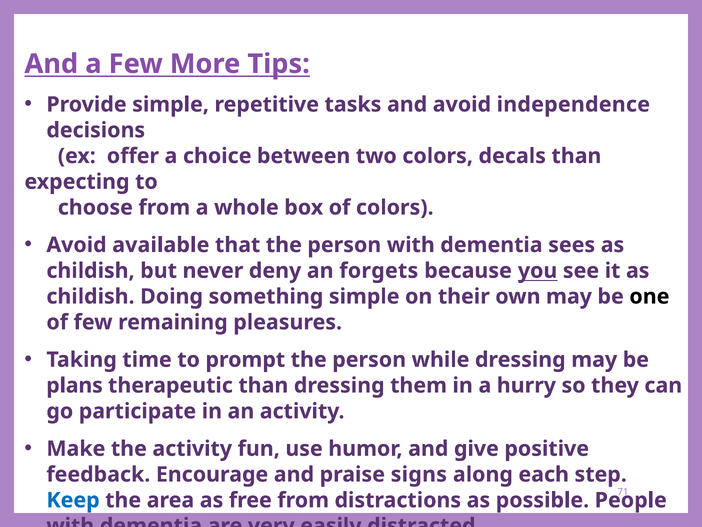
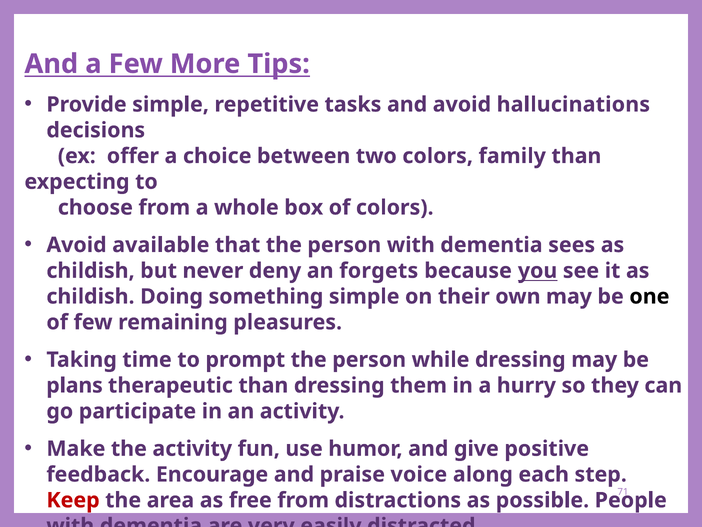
independence: independence -> hallucinations
decals: decals -> family
signs: signs -> voice
Keep colour: blue -> red
